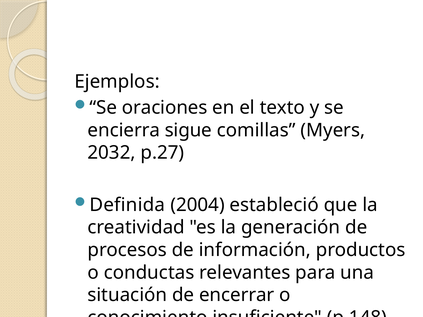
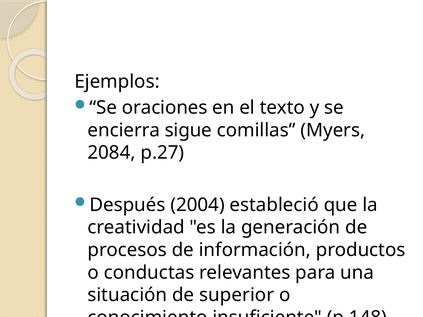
2032: 2032 -> 2084
Definida: Definida -> Después
encerrar: encerrar -> superior
